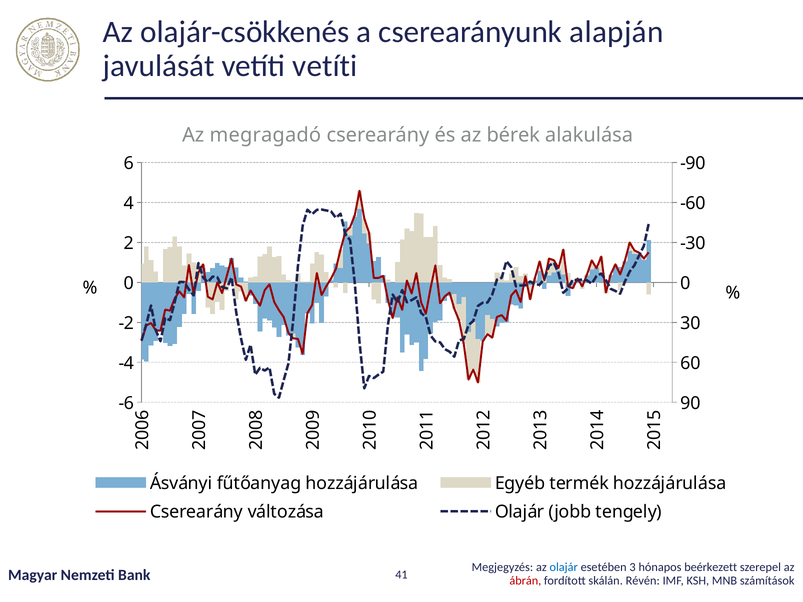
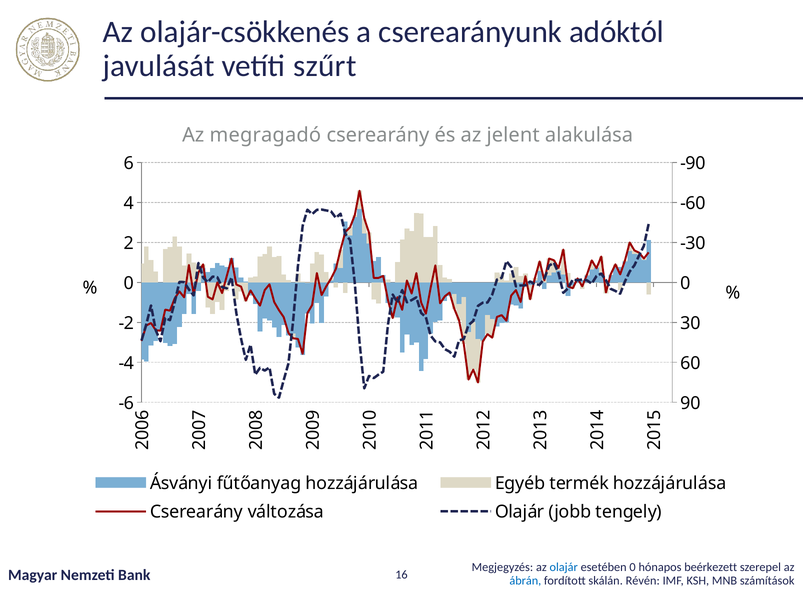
alapján: alapján -> adóktól
vetíti vetíti: vetíti -> szűrt
bérek: bérek -> jelent
esetében 3: 3 -> 0
41: 41 -> 16
ábrán colour: red -> blue
